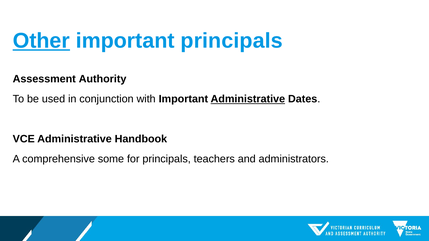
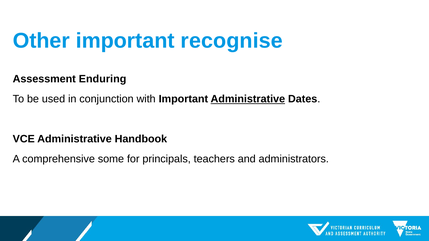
Other underline: present -> none
important principals: principals -> recognise
Authority: Authority -> Enduring
